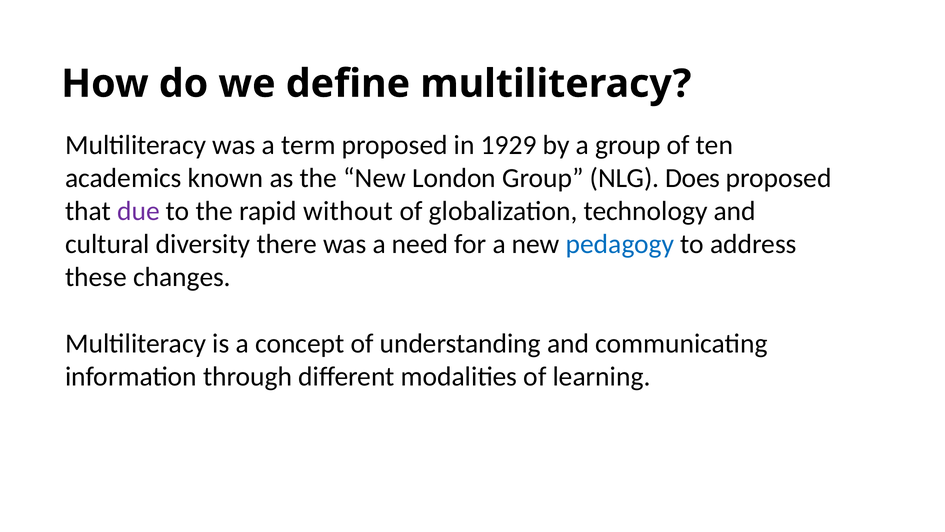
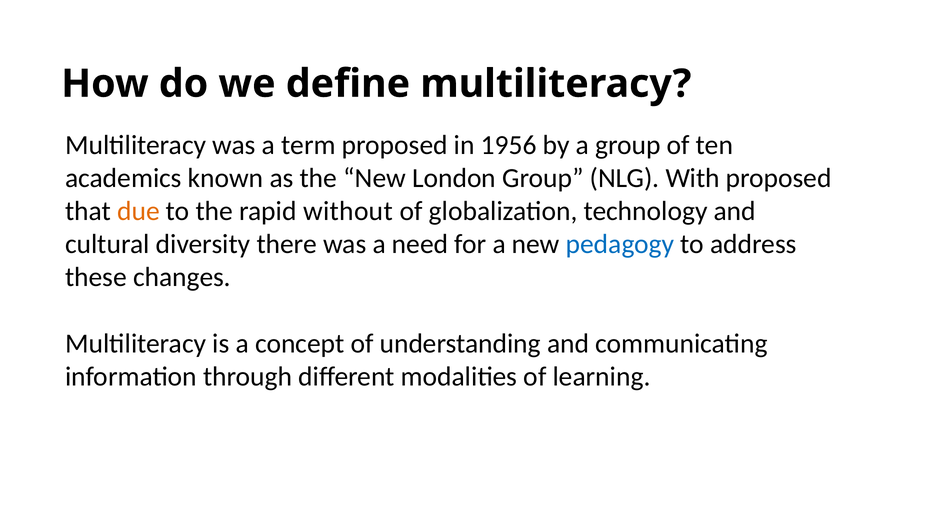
1929: 1929 -> 1956
Does: Does -> With
due colour: purple -> orange
